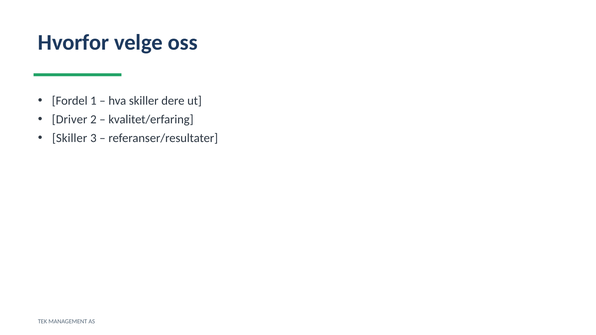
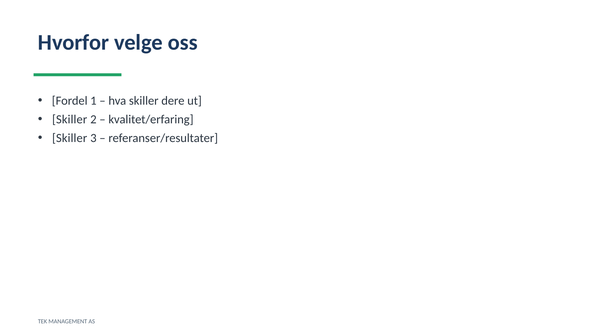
Driver at (70, 120): Driver -> Skiller
